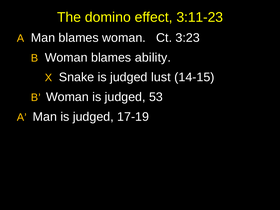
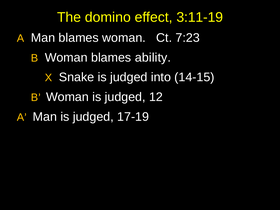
3:11-23: 3:11-23 -> 3:11-19
3:23: 3:23 -> 7:23
lust: lust -> into
53: 53 -> 12
